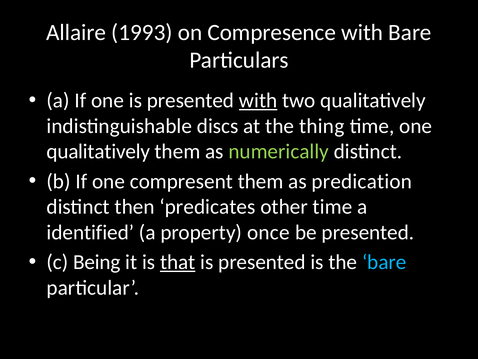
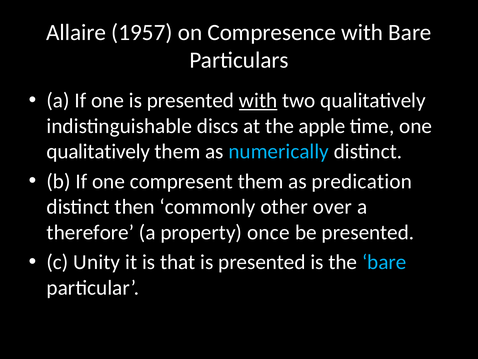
1993: 1993 -> 1957
thing: thing -> apple
numerically colour: light green -> light blue
predicates: predicates -> commonly
other time: time -> over
identified: identified -> therefore
Being: Being -> Unity
that underline: present -> none
